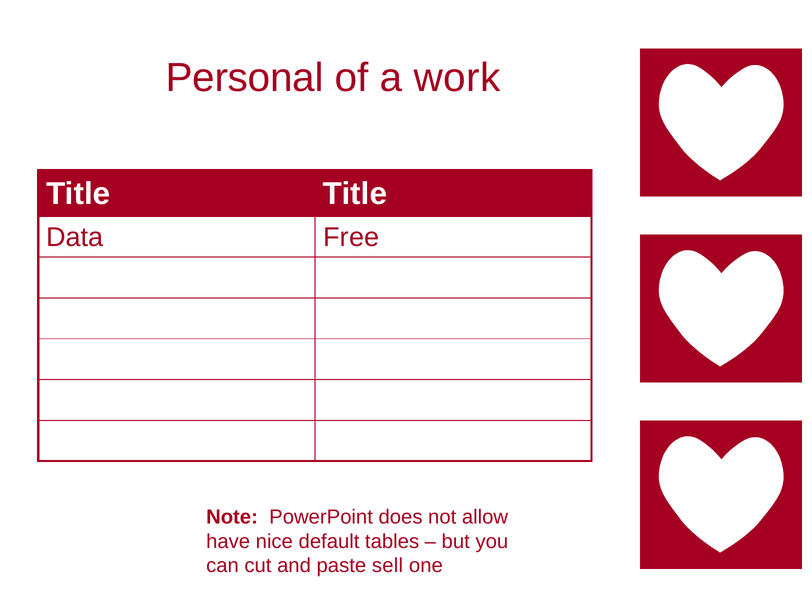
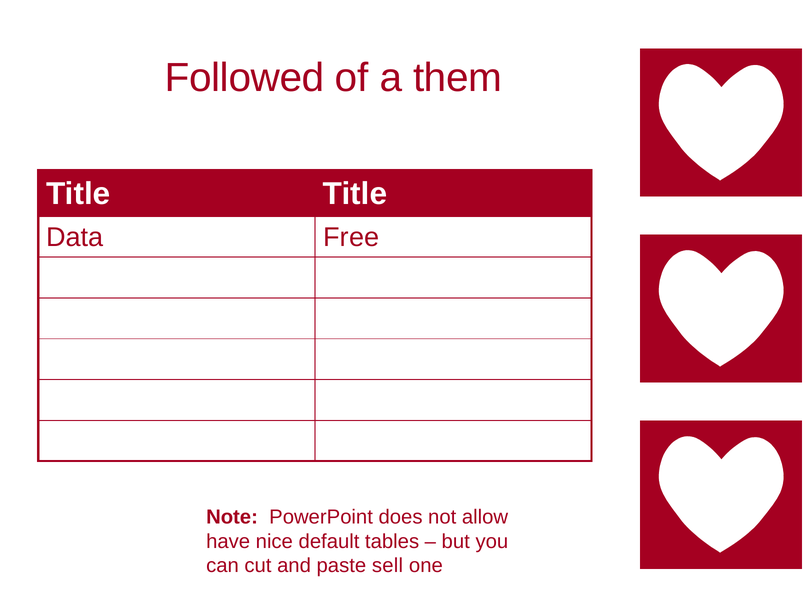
Personal: Personal -> Followed
work: work -> them
